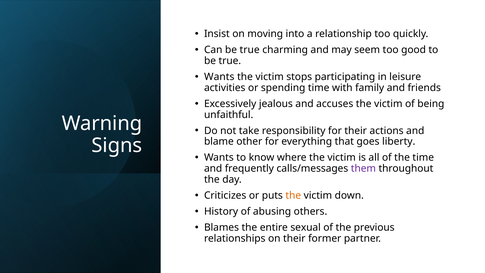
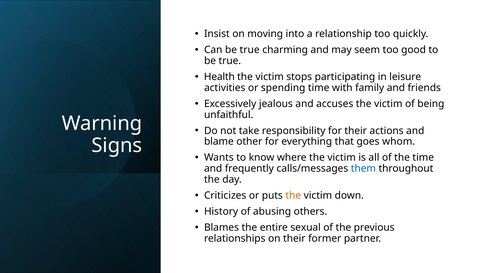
Wants at (219, 77): Wants -> Health
liberty: liberty -> whom
them colour: purple -> blue
